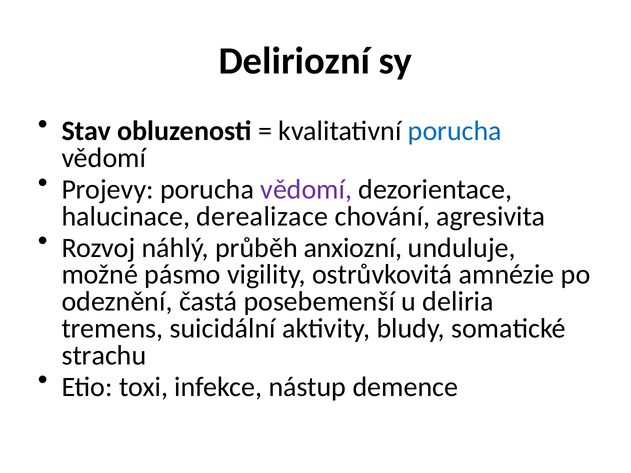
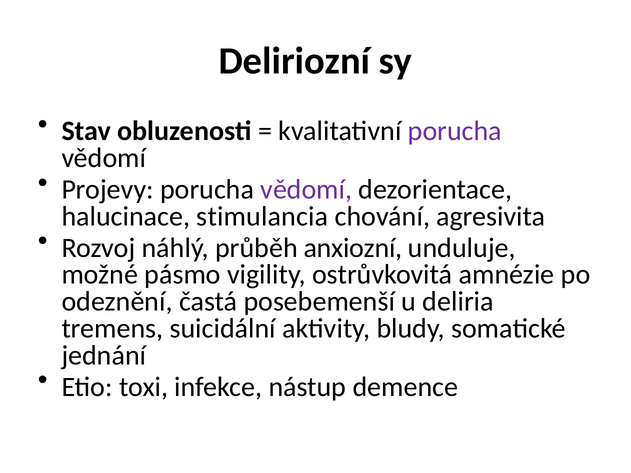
porucha at (455, 131) colour: blue -> purple
derealizace: derealizace -> stimulancia
strachu: strachu -> jednání
